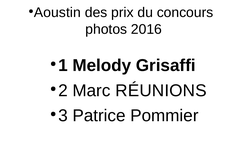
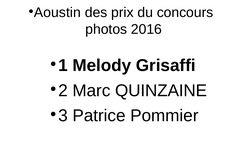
RÉUNIONS: RÉUNIONS -> QUINZAINE
